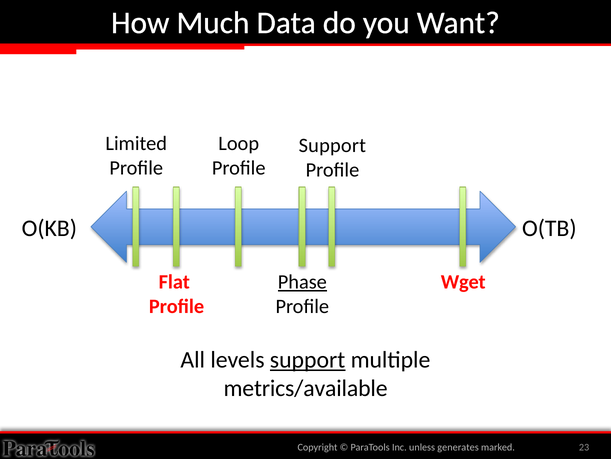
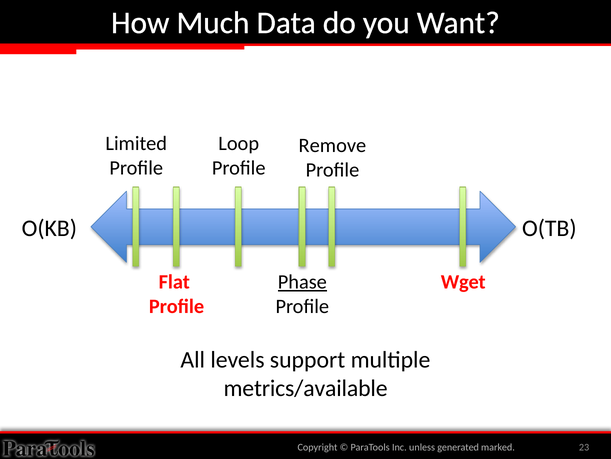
Support at (332, 146): Support -> Remove
support at (308, 359) underline: present -> none
generates: generates -> generated
